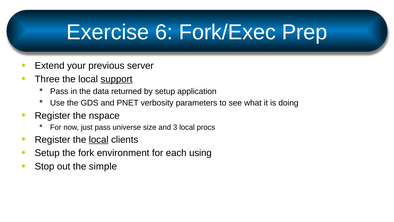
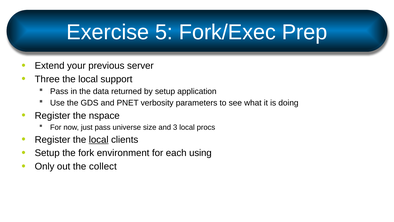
6: 6 -> 5
support underline: present -> none
Stop: Stop -> Only
simple: simple -> collect
